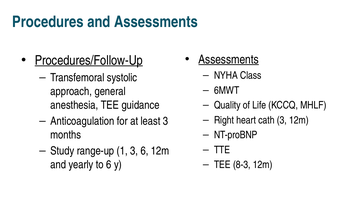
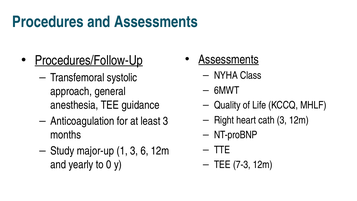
range-up: range-up -> major-up
8-3: 8-3 -> 7-3
to 6: 6 -> 0
